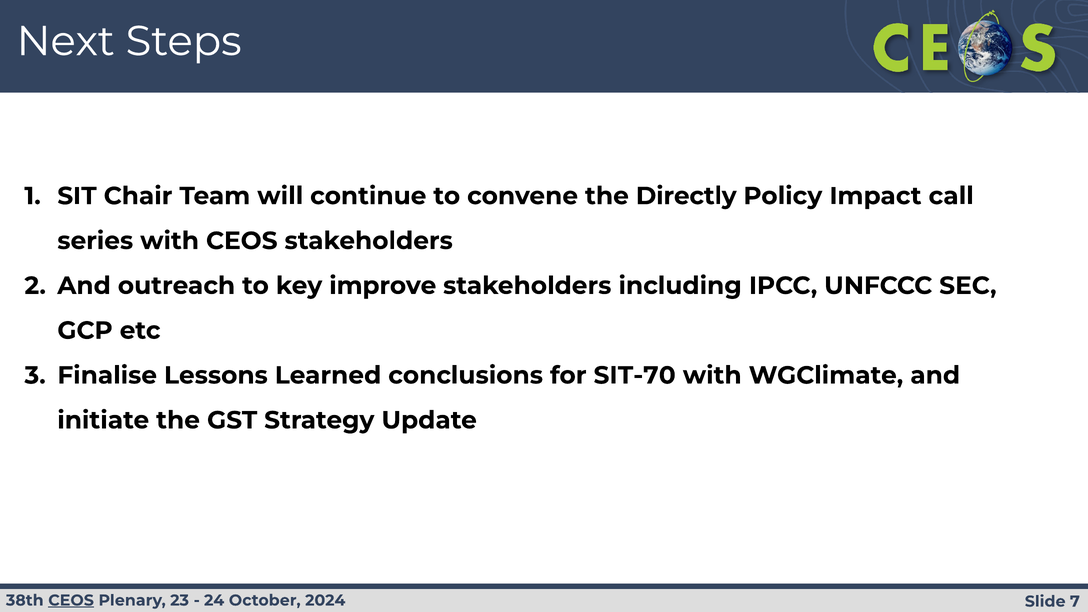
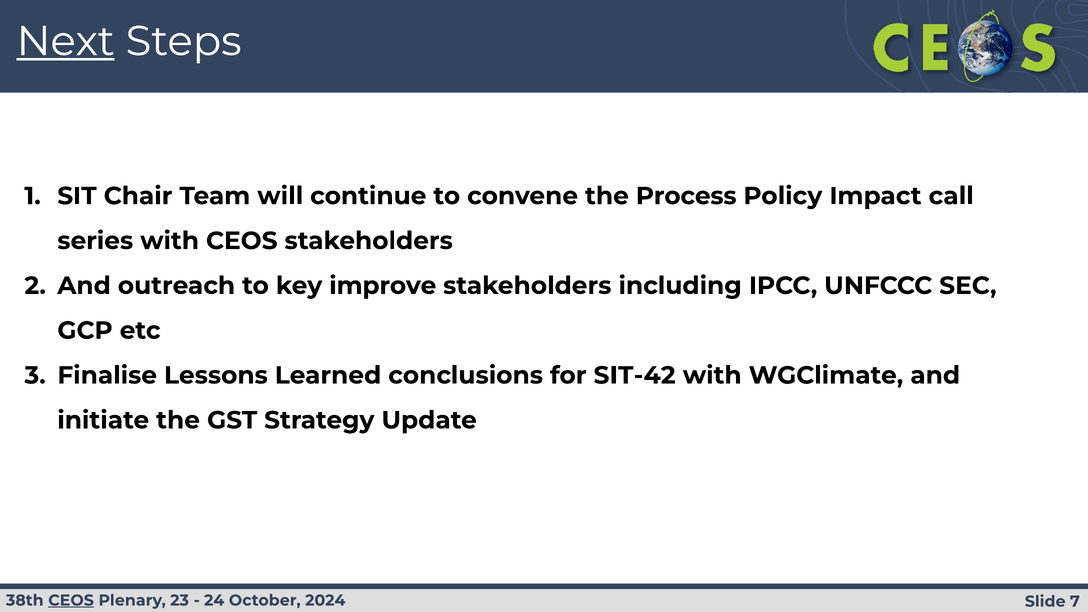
Next underline: none -> present
Directly: Directly -> Process
SIT-70: SIT-70 -> SIT-42
